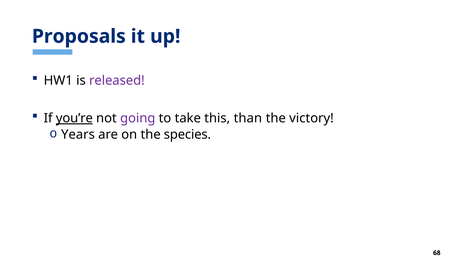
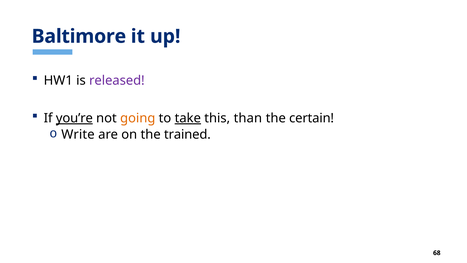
Proposals: Proposals -> Baltimore
going colour: purple -> orange
take underline: none -> present
victory: victory -> certain
Years: Years -> Write
species: species -> trained
